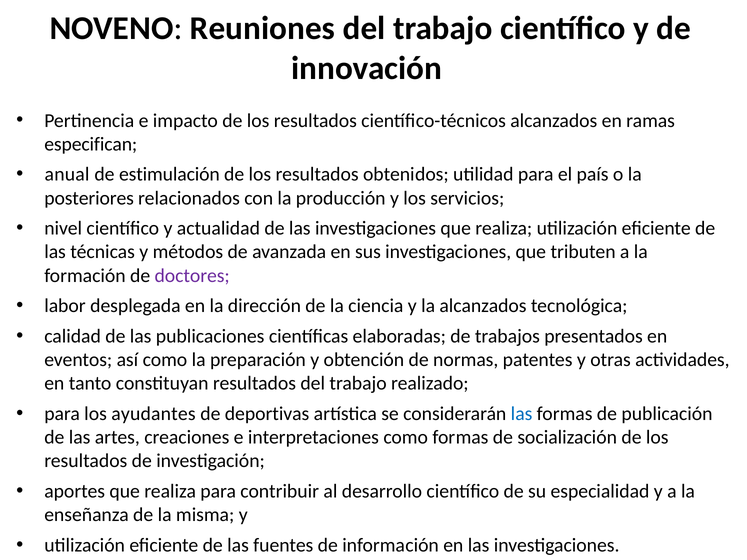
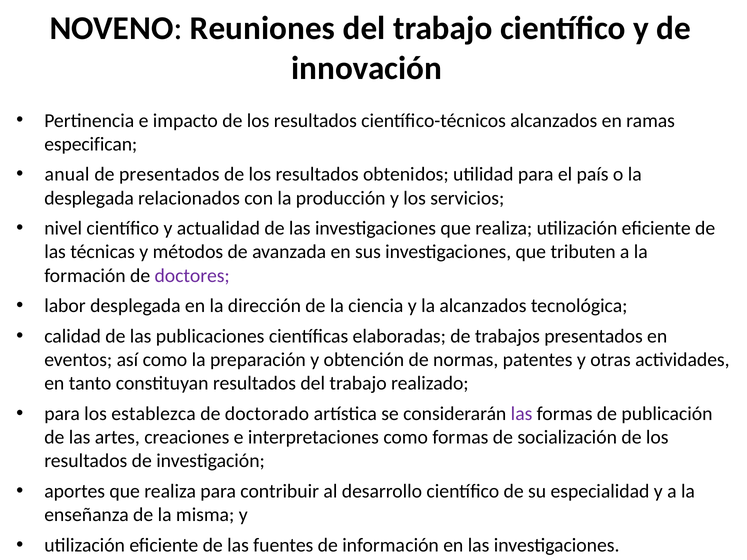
de estimulación: estimulación -> presentados
posteriores at (89, 198): posteriores -> desplegada
ayudantes: ayudantes -> establezca
deportivas: deportivas -> doctorado
las at (522, 414) colour: blue -> purple
